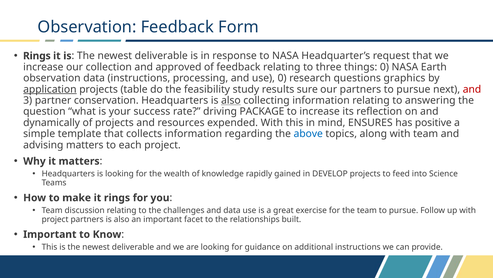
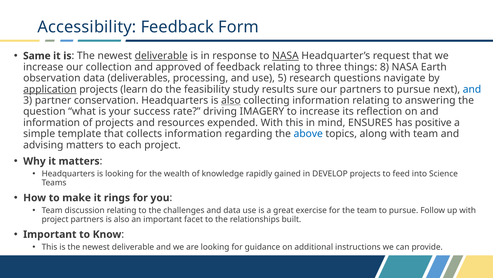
Observation at (87, 27): Observation -> Accessibility
Rings at (37, 56): Rings -> Same
deliverable at (161, 56) underline: none -> present
NASA at (285, 56) underline: none -> present
things 0: 0 -> 8
data instructions: instructions -> deliverables
use 0: 0 -> 5
graphics: graphics -> navigate
table: table -> learn
and at (472, 89) colour: red -> blue
PACKAGE: PACKAGE -> IMAGERY
dynamically at (52, 122): dynamically -> information
